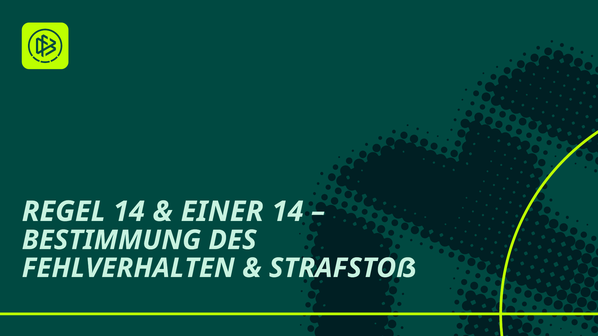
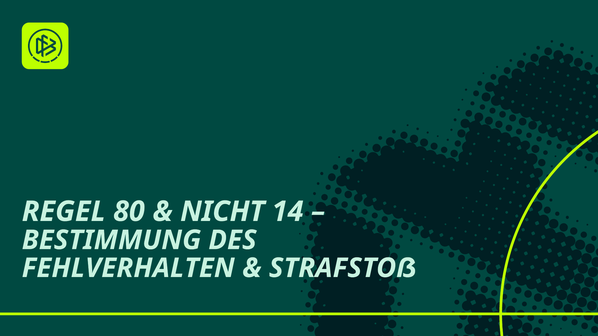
REGEL 14: 14 -> 80
EINER: EINER -> NICHT
